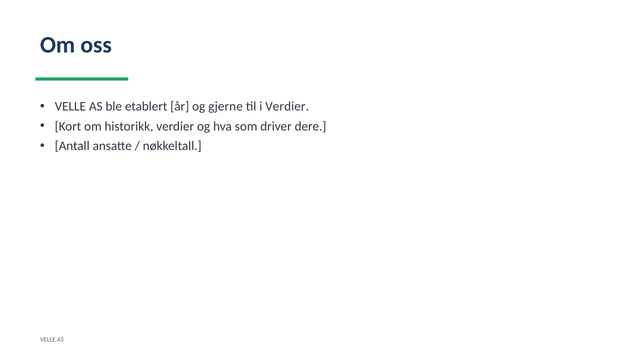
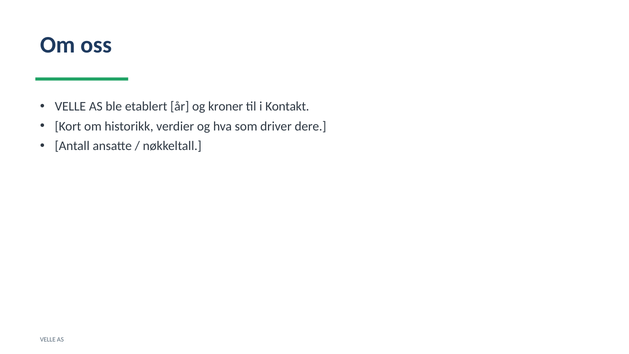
gjerne: gjerne -> kroner
i Verdier: Verdier -> Kontakt
